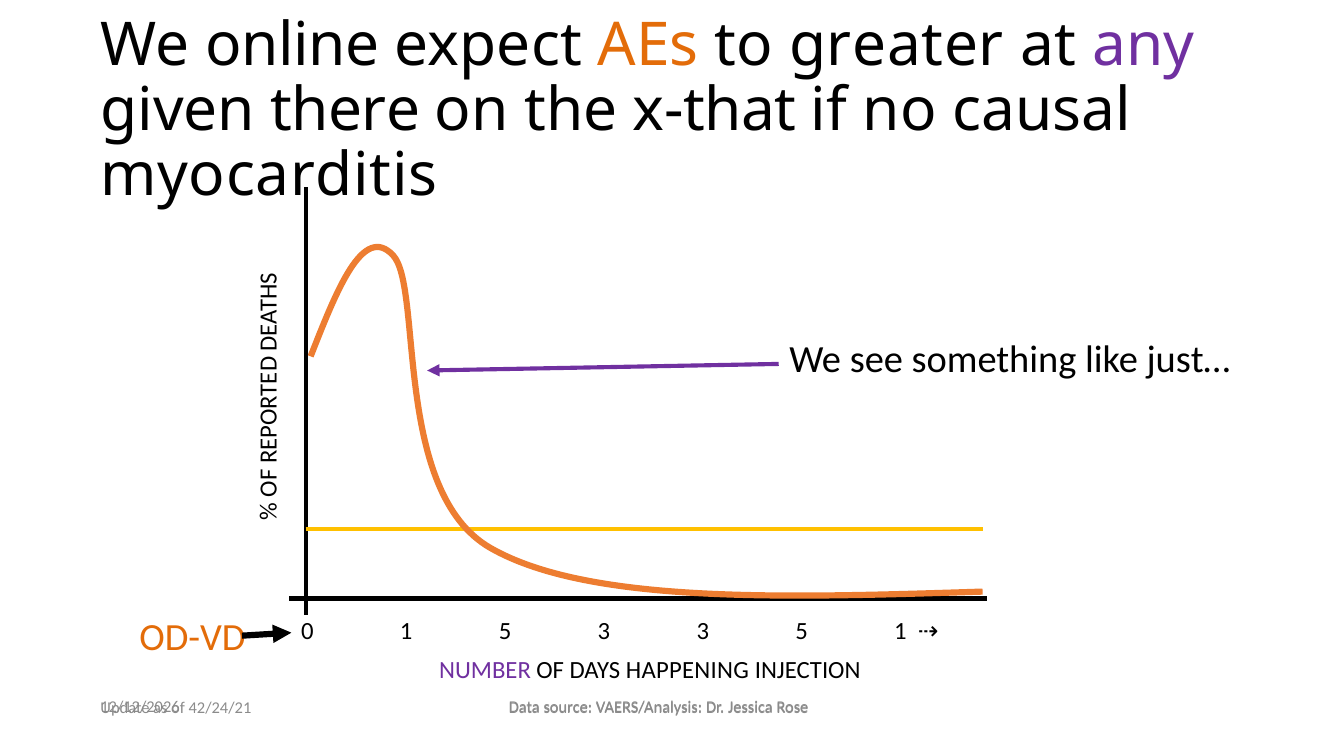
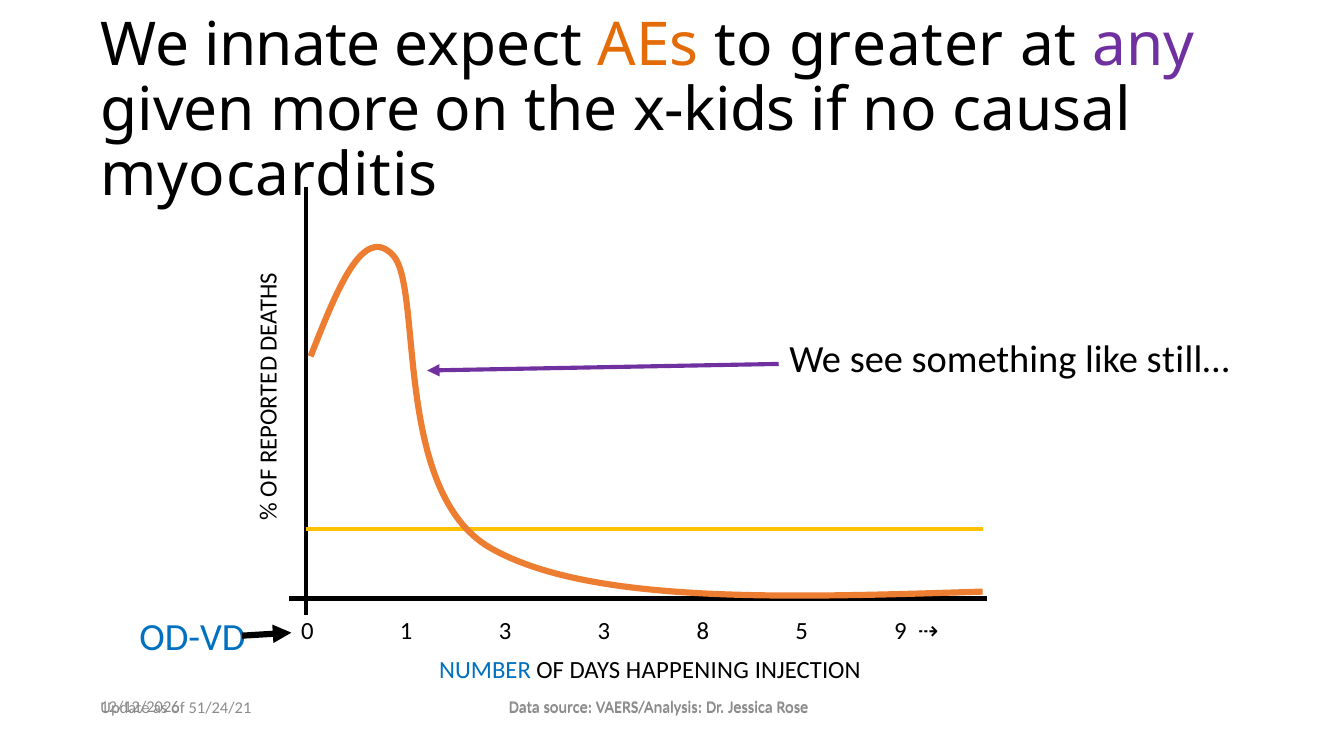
online: online -> innate
there: there -> more
x-that: x-that -> x-kids
just…: just… -> still…
1 5: 5 -> 3
3 3: 3 -> 8
5 1: 1 -> 9
OD-VD colour: orange -> blue
NUMBER colour: purple -> blue
42/24/21: 42/24/21 -> 51/24/21
